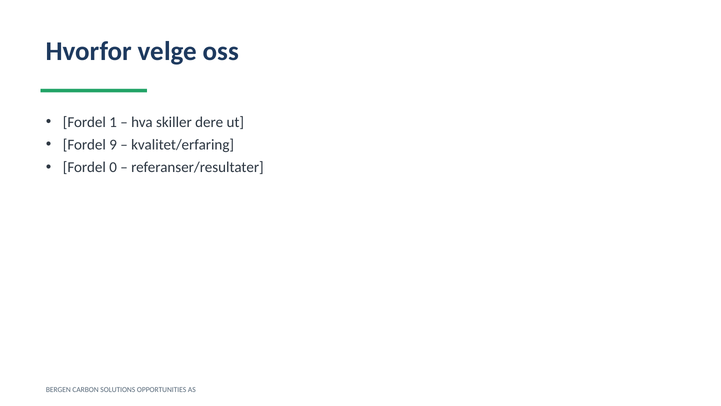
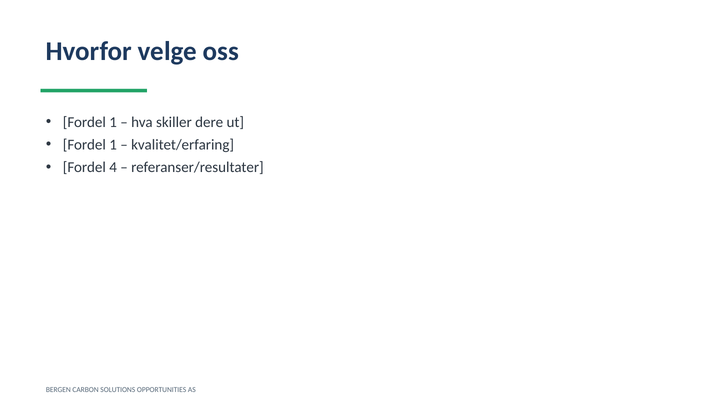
9 at (113, 145): 9 -> 1
0: 0 -> 4
